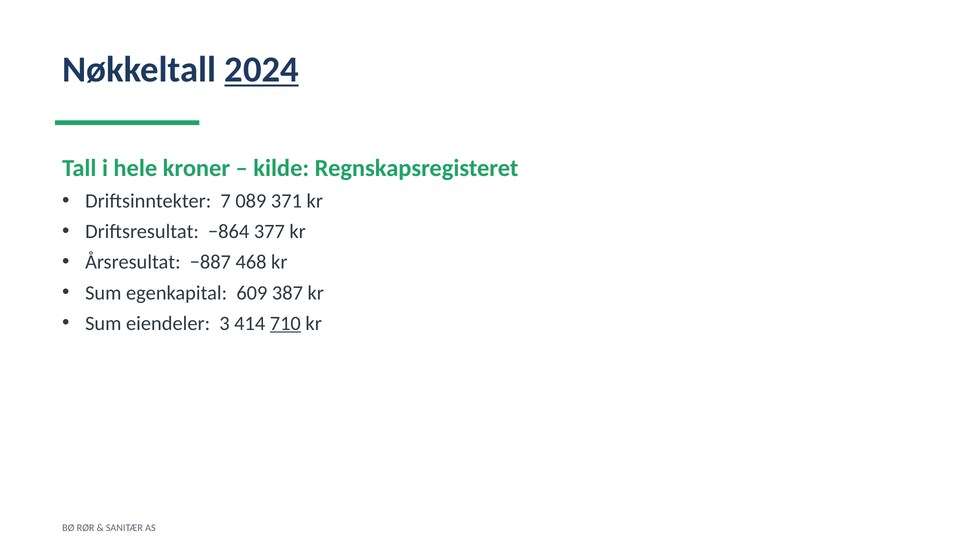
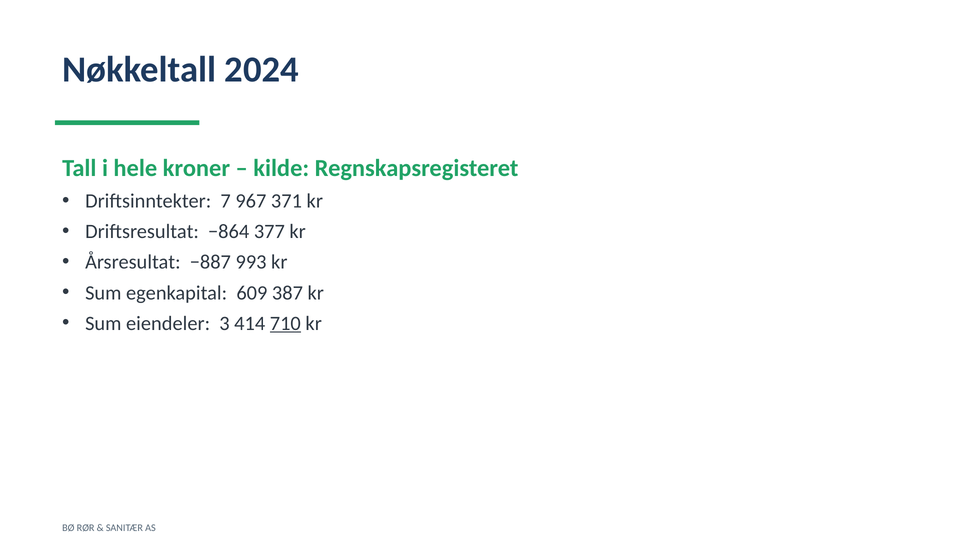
2024 underline: present -> none
089: 089 -> 967
468: 468 -> 993
